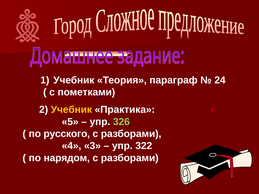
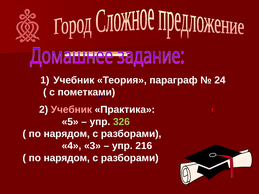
Учебник at (71, 110) colour: yellow -> pink
русского at (67, 134): русского -> нарядом
322: 322 -> 216
